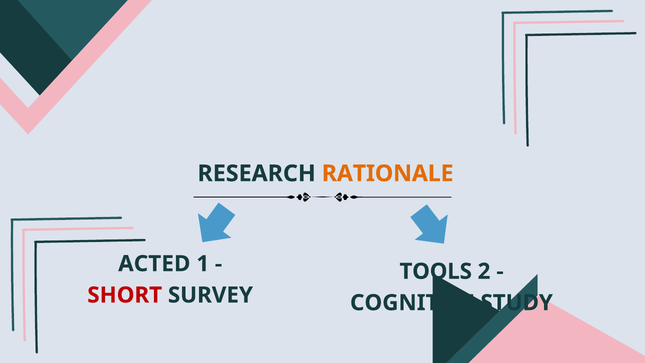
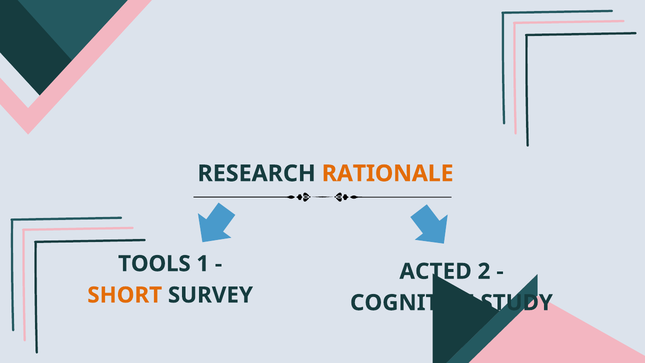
ACTED: ACTED -> TOOLS
TOOLS: TOOLS -> ACTED
SHORT colour: red -> orange
